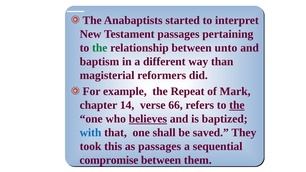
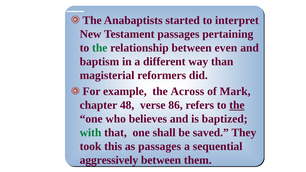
unto: unto -> even
Repeat: Repeat -> Across
14: 14 -> 48
66: 66 -> 86
believes underline: present -> none
with colour: blue -> green
compromise: compromise -> aggressively
